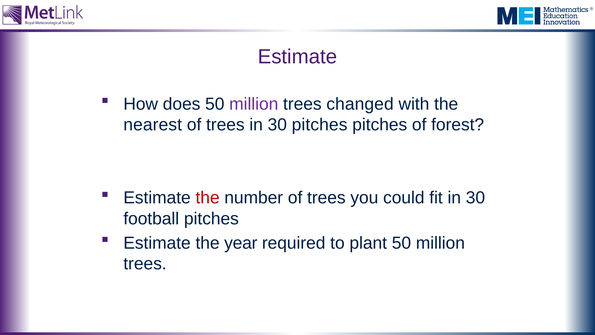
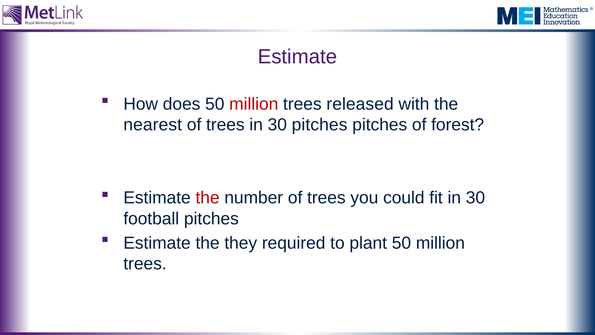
million at (254, 104) colour: purple -> red
changed: changed -> released
year: year -> they
